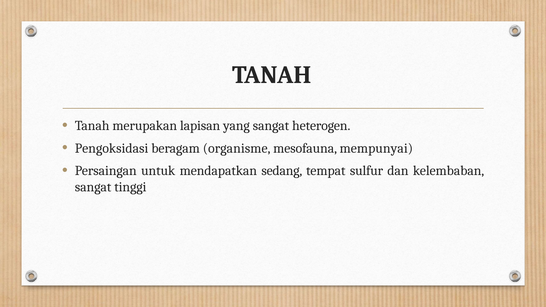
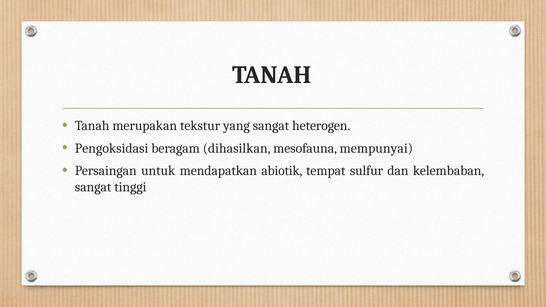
lapisan: lapisan -> tekstur
organisme: organisme -> dihasilkan
sedang: sedang -> abiotik
